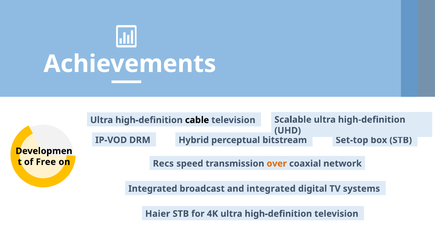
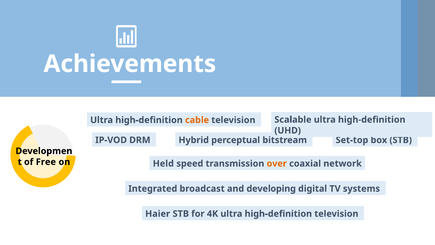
cable colour: black -> orange
Recs: Recs -> Held
and integrated: integrated -> developing
